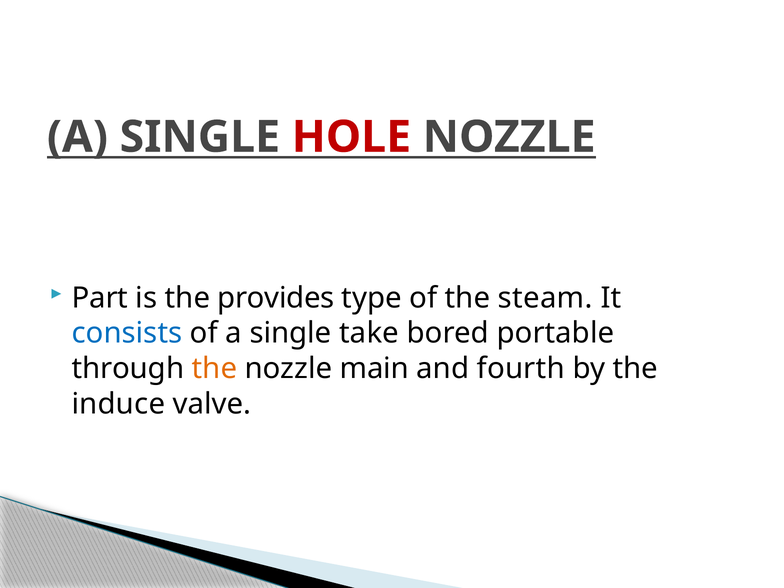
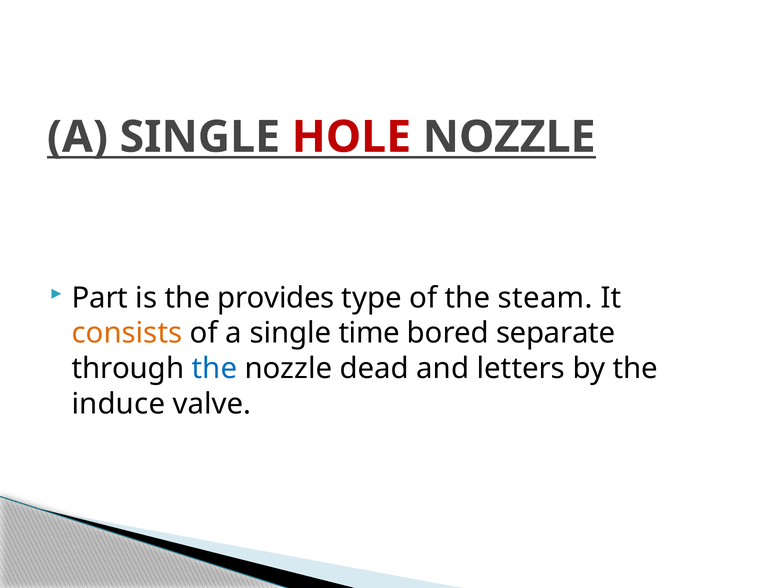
consists colour: blue -> orange
take: take -> time
portable: portable -> separate
the at (215, 369) colour: orange -> blue
main: main -> dead
fourth: fourth -> letters
